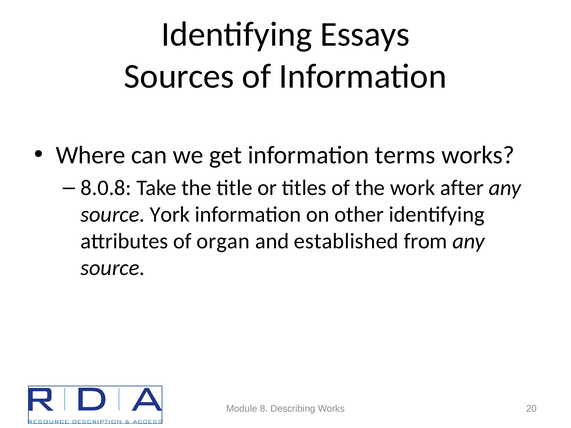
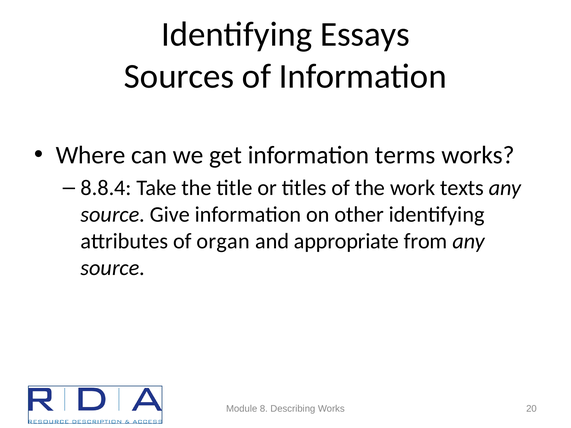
8.0.8: 8.0.8 -> 8.8.4
after: after -> texts
York: York -> Give
established: established -> appropriate
